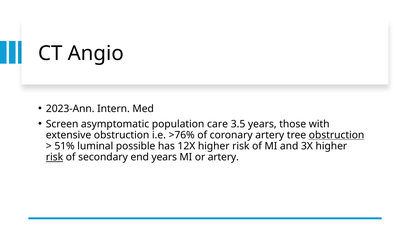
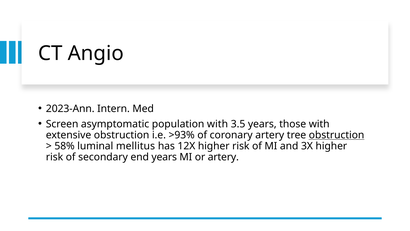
population care: care -> with
>76%: >76% -> >93%
51%: 51% -> 58%
possible: possible -> mellitus
risk at (55, 157) underline: present -> none
